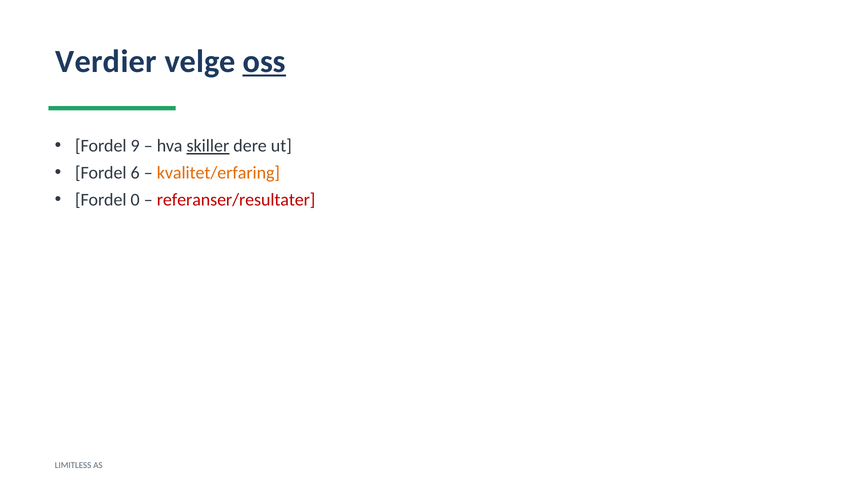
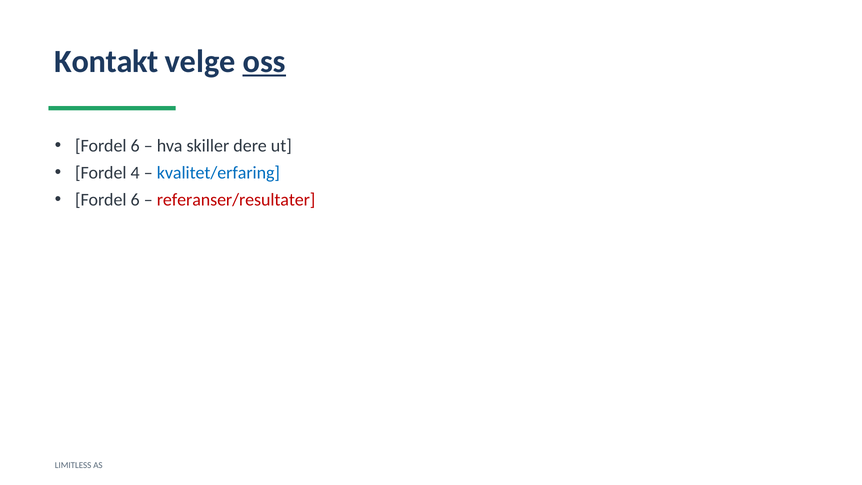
Verdier: Verdier -> Kontakt
9 at (135, 146): 9 -> 6
skiller underline: present -> none
6: 6 -> 4
kvalitet/erfaring colour: orange -> blue
0 at (135, 200): 0 -> 6
